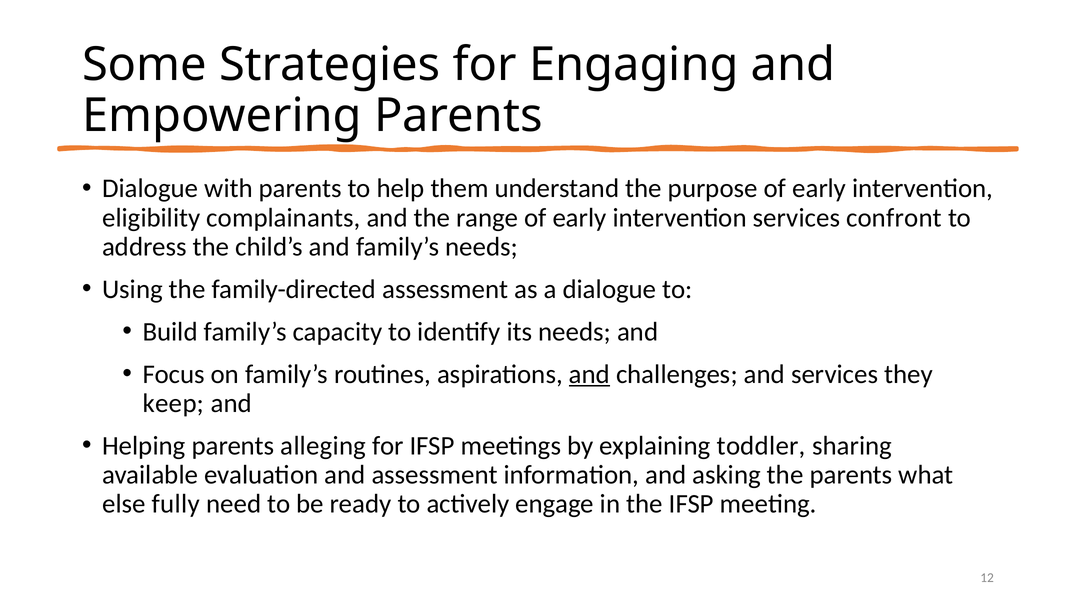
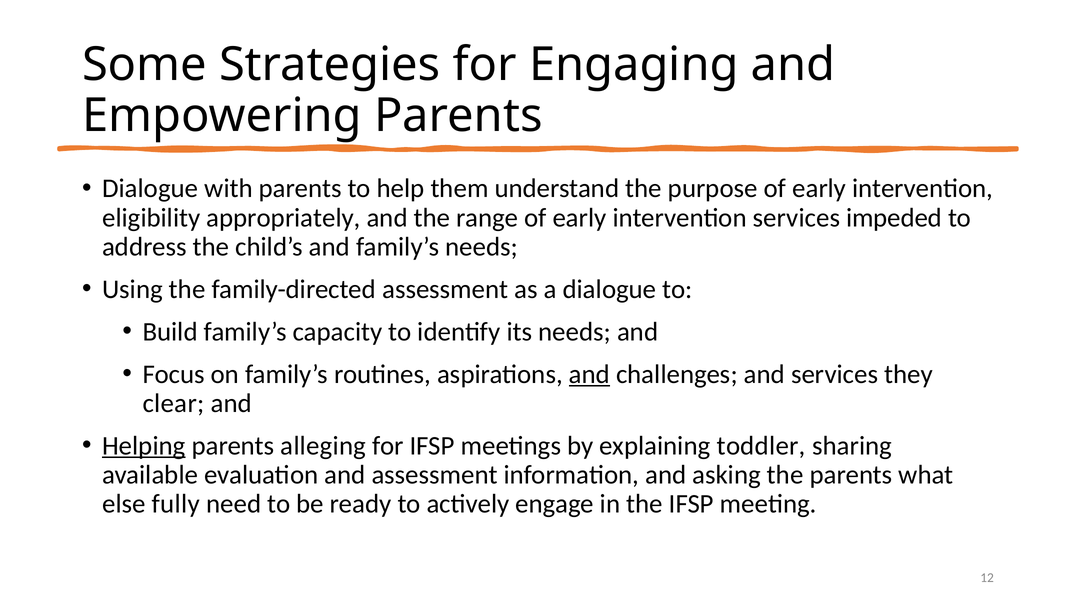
complainants: complainants -> appropriately
confront: confront -> impeded
keep: keep -> clear
Helping underline: none -> present
